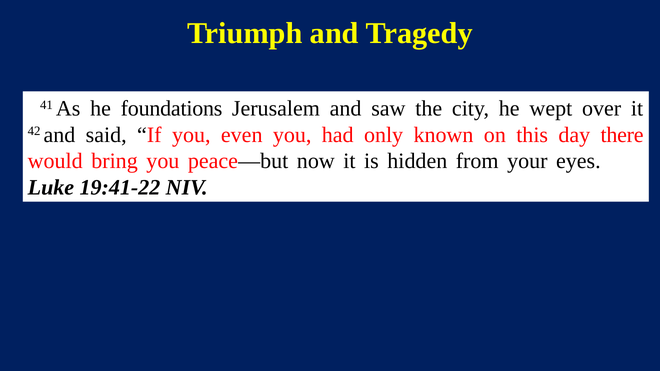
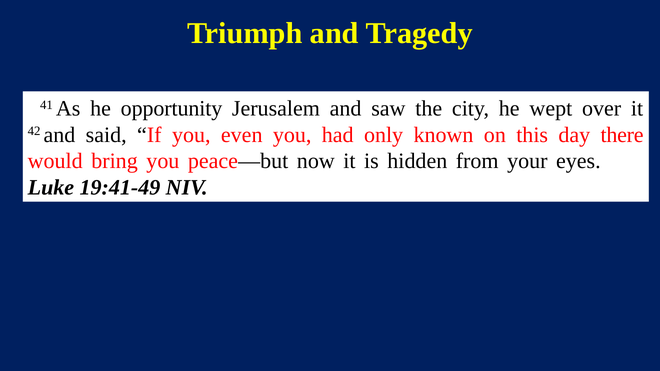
foundations: foundations -> opportunity
19:41-22: 19:41-22 -> 19:41-49
